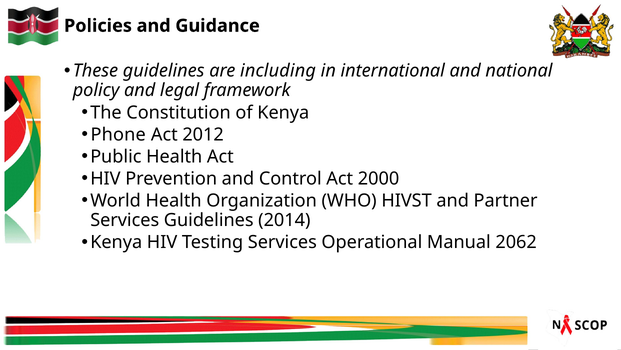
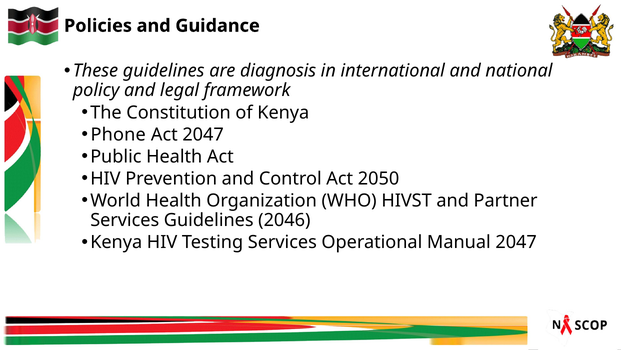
including: including -> diagnosis
Act 2012: 2012 -> 2047
2000: 2000 -> 2050
2014: 2014 -> 2046
Manual 2062: 2062 -> 2047
